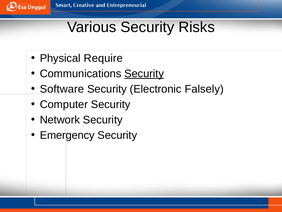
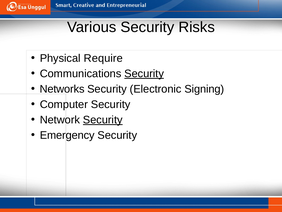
Software: Software -> Networks
Falsely: Falsely -> Signing
Security at (103, 120) underline: none -> present
